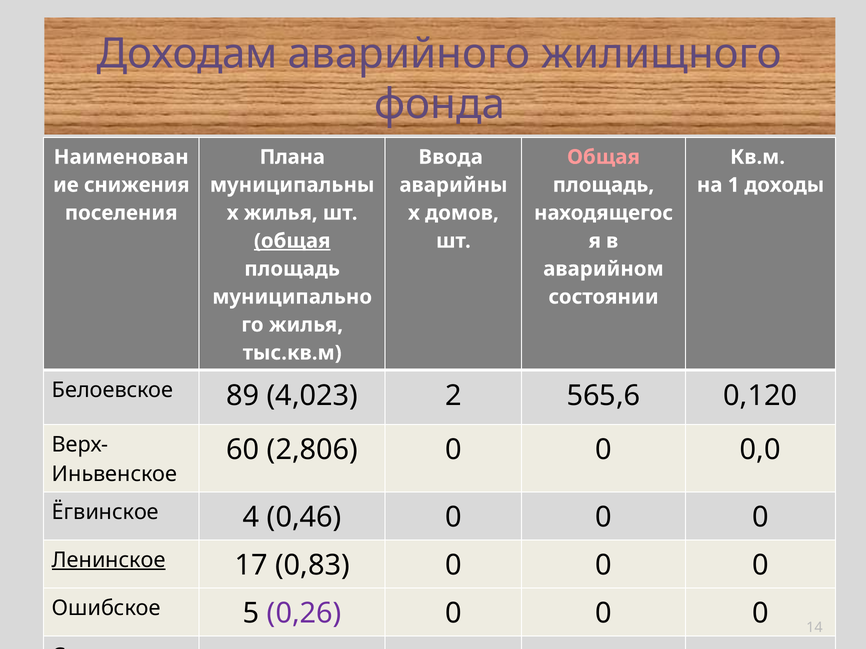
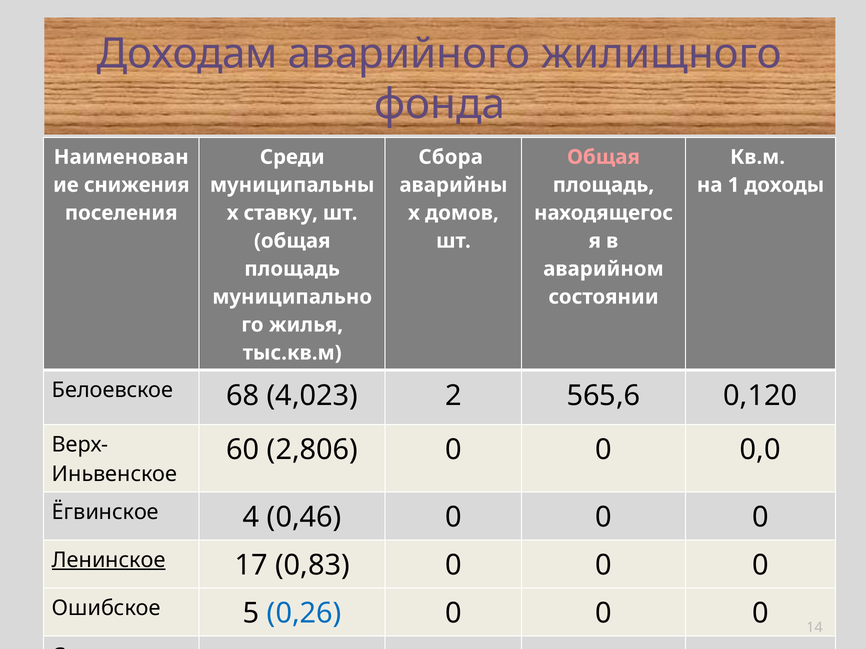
Плана: Плана -> Среди
Ввода: Ввода -> Сбора
жилья at (281, 213): жилья -> ставку
общая at (292, 241) underline: present -> none
89: 89 -> 68
0,26 colour: purple -> blue
